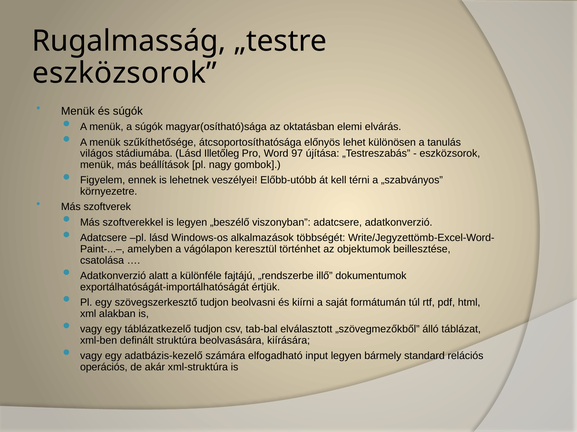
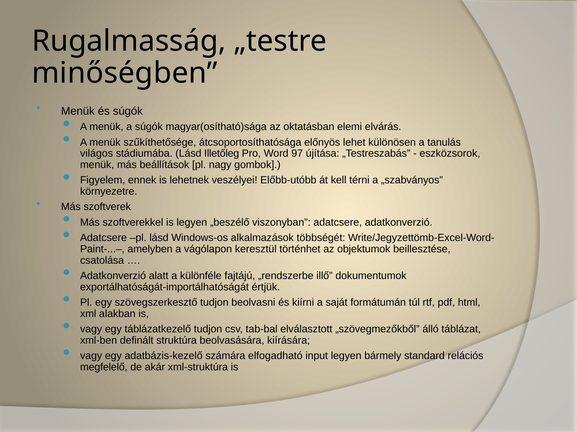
eszközsorok at (125, 73): eszközsorok -> minőségben
operációs: operációs -> megfelelő
